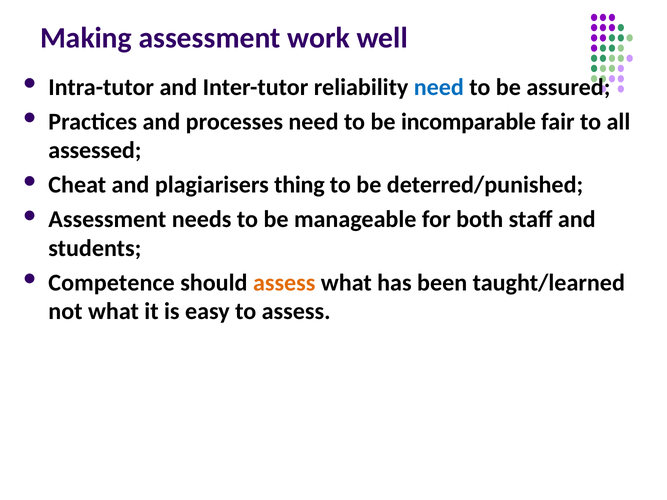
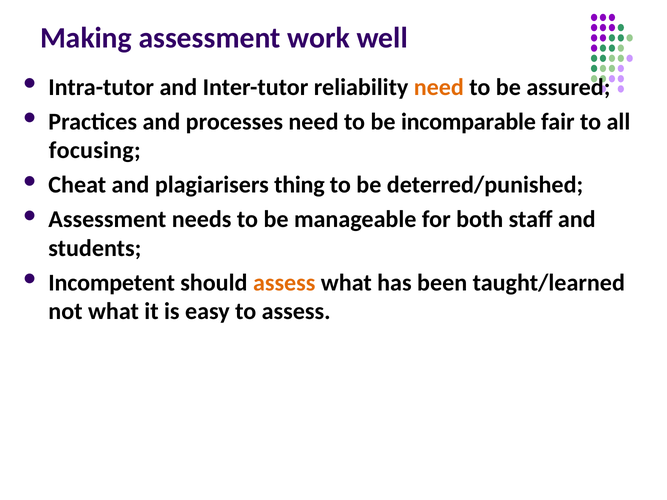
need at (439, 87) colour: blue -> orange
assessed: assessed -> focusing
Competence: Competence -> Incompetent
